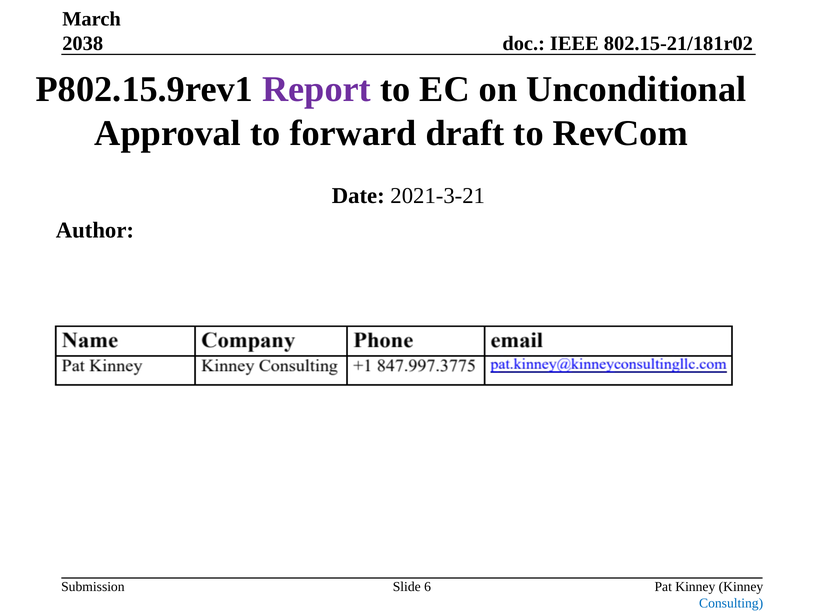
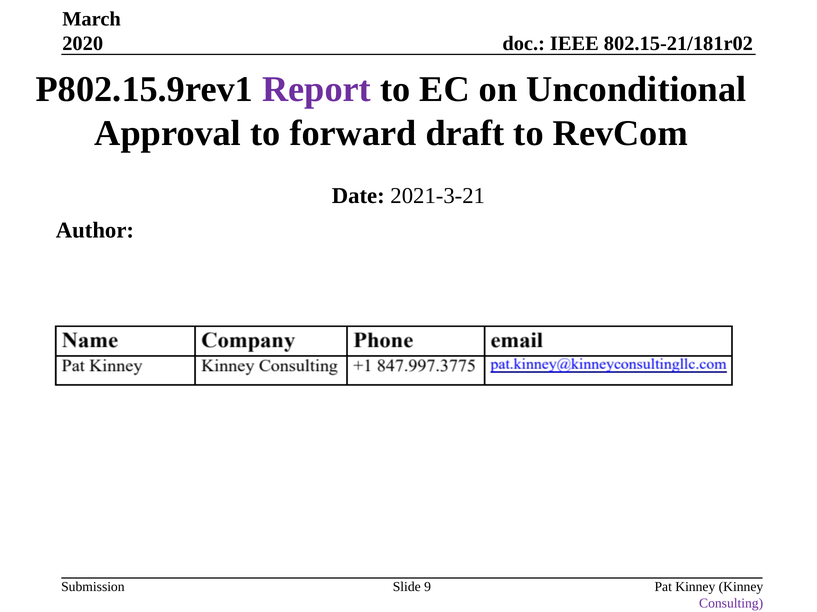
2038: 2038 -> 2020
6: 6 -> 9
Consulting colour: blue -> purple
